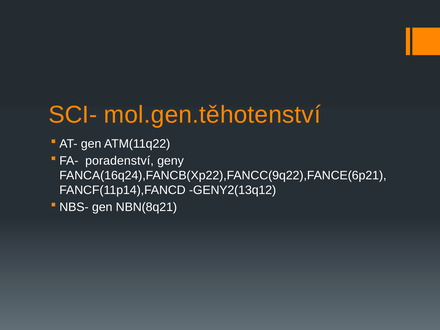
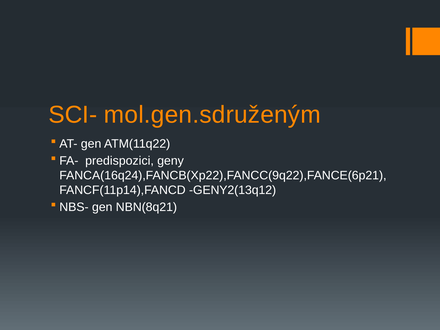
mol.gen.těhotenství: mol.gen.těhotenství -> mol.gen.sdruženým
poradenství: poradenství -> predispozici
